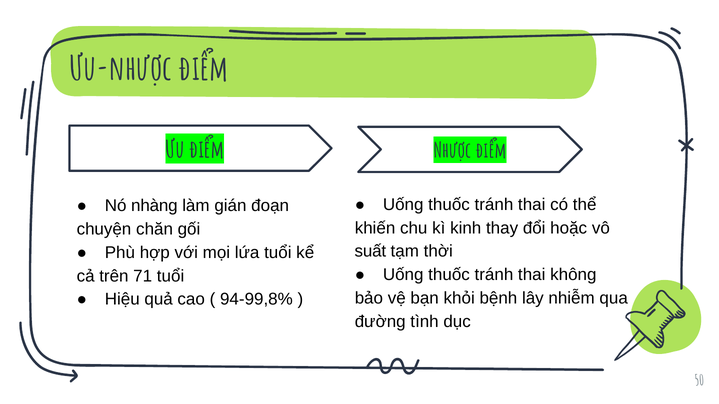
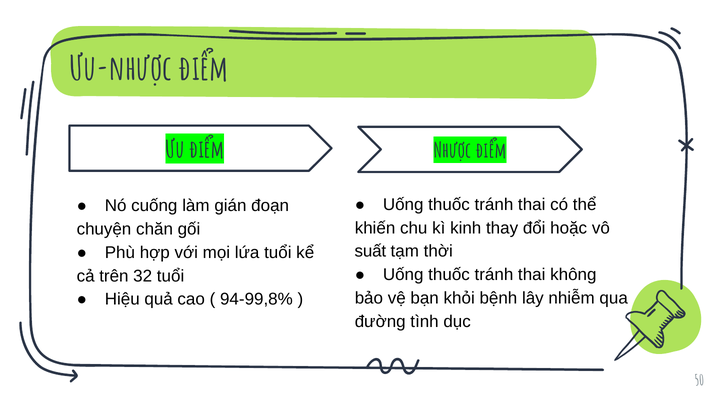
nhàng: nhàng -> cuống
71: 71 -> 32
